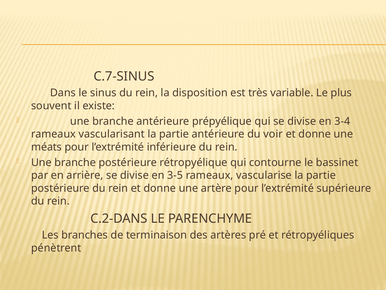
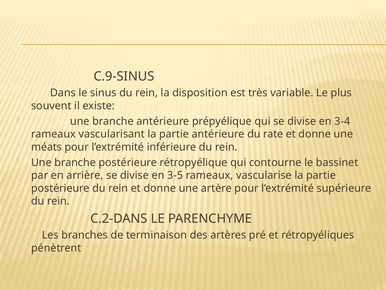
C.7-SINUS: C.7-SINUS -> C.9-SINUS
voir: voir -> rate
